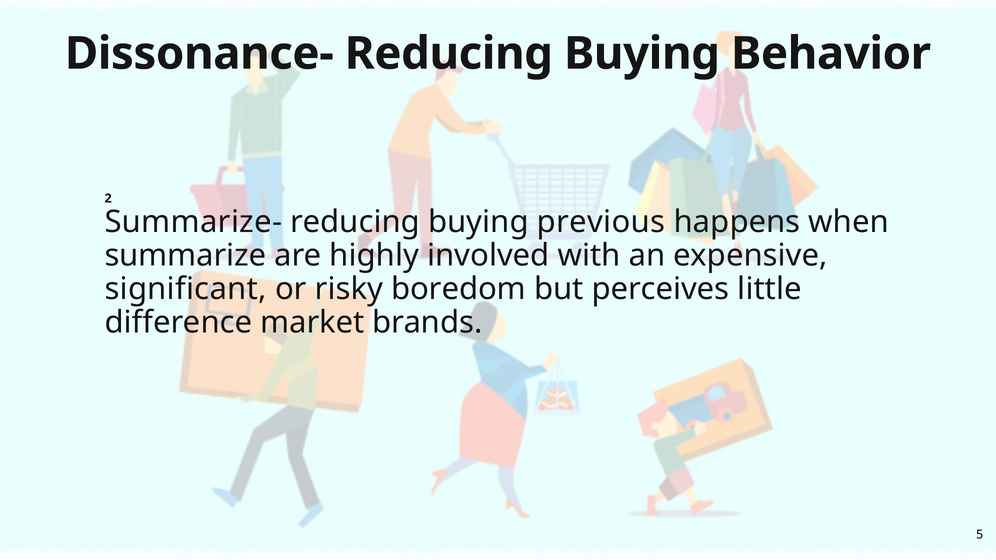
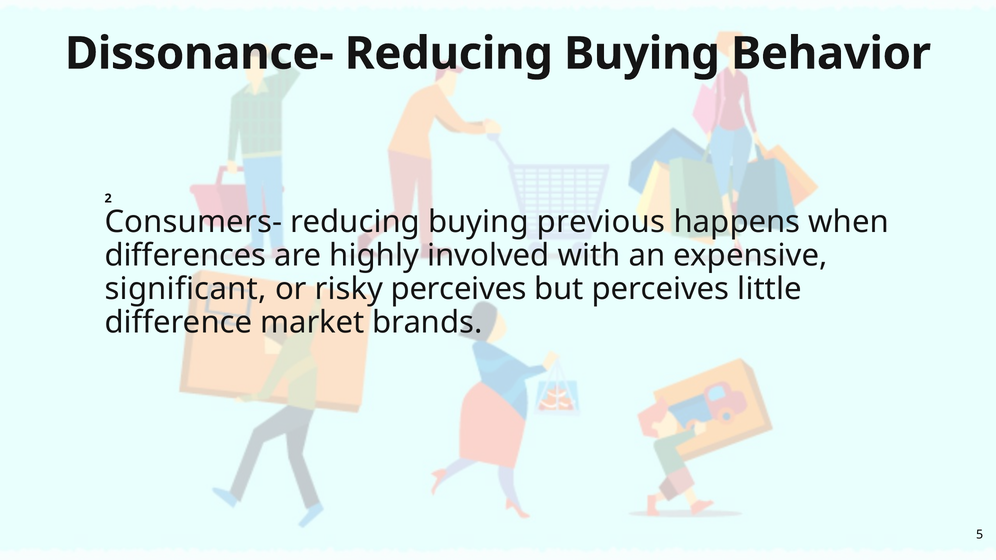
Summarize-: Summarize- -> Consumers-
summarize: summarize -> differences
risky boredom: boredom -> perceives
